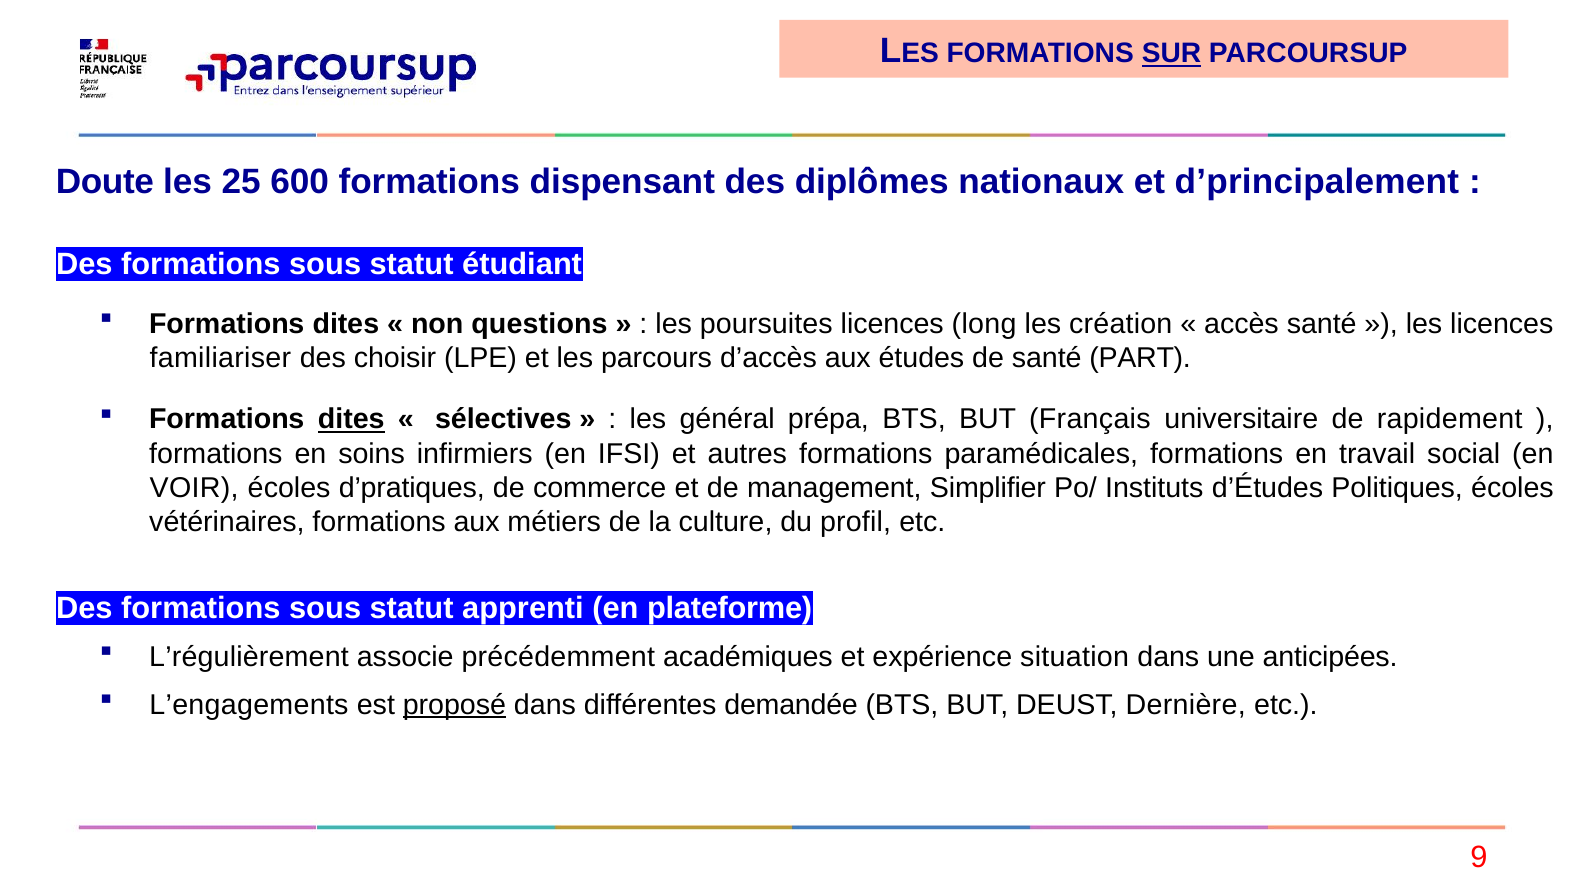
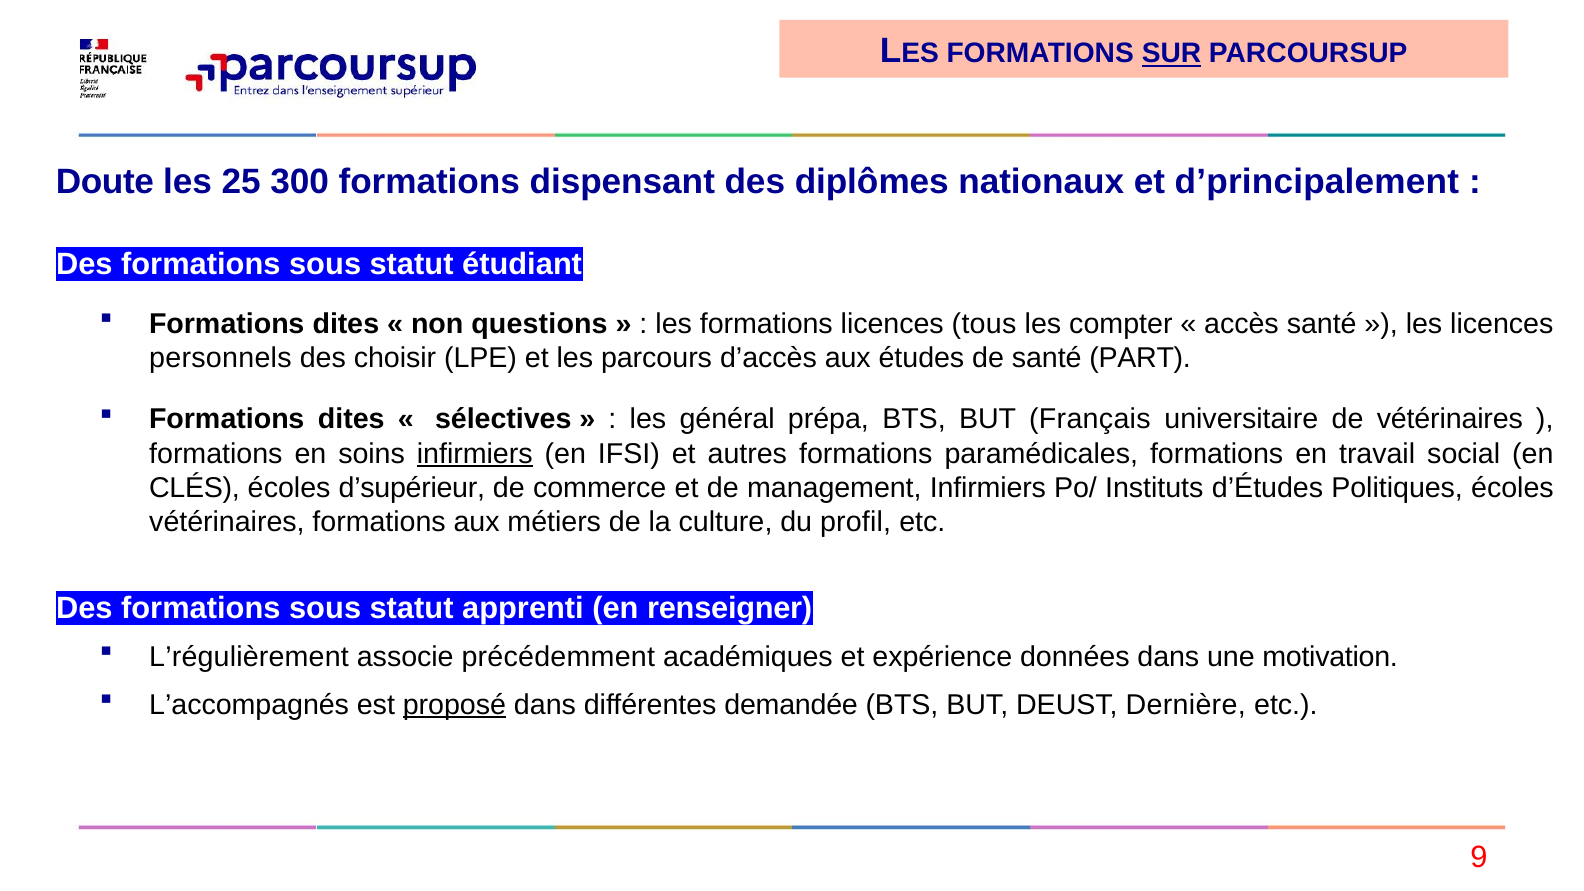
600: 600 -> 300
les poursuites: poursuites -> formations
long: long -> tous
création: création -> compter
familiariser: familiariser -> personnels
dites at (351, 419) underline: present -> none
de rapidement: rapidement -> vétérinaires
infirmiers at (475, 454) underline: none -> present
VOIR: VOIR -> CLÉS
d’pratiques: d’pratiques -> d’supérieur
management Simplifier: Simplifier -> Infirmiers
plateforme: plateforme -> renseigner
situation: situation -> données
anticipées: anticipées -> motivation
L’engagements: L’engagements -> L’accompagnés
